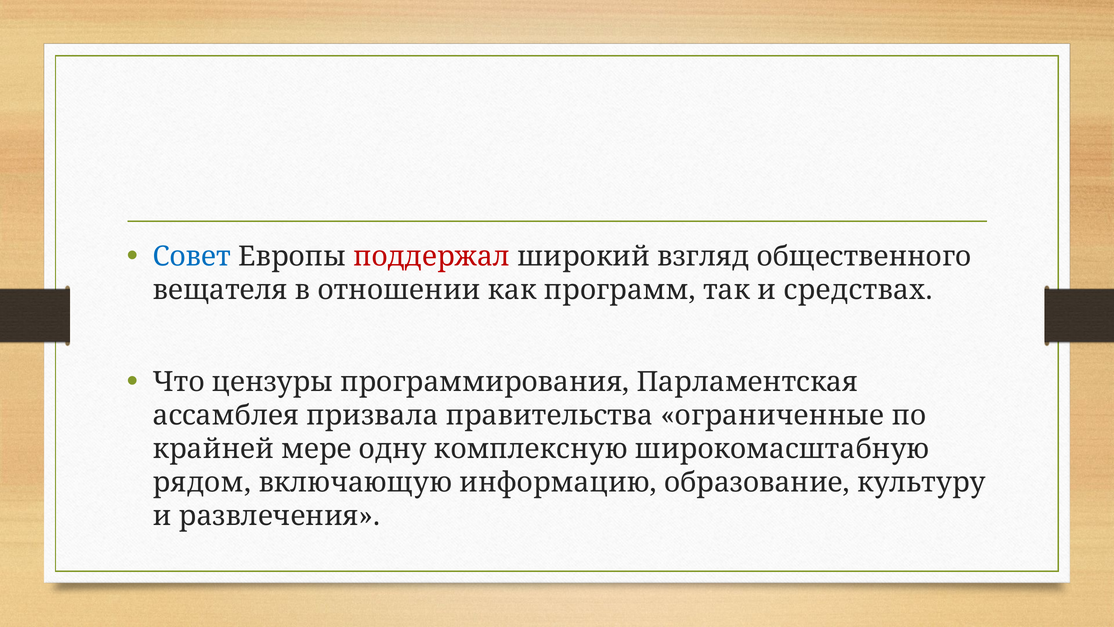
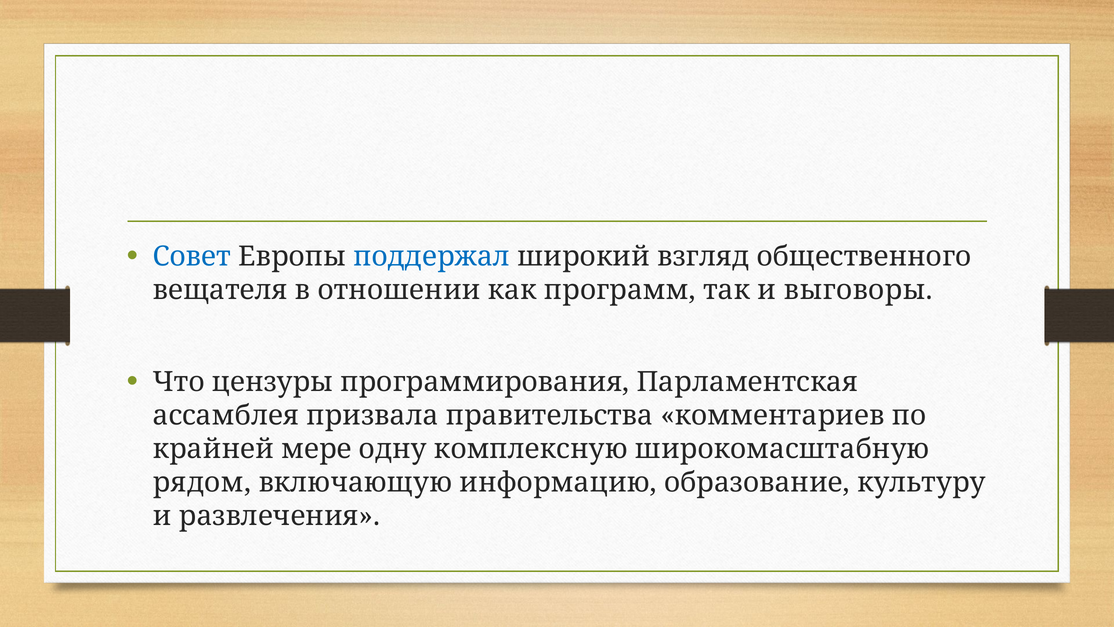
поддержал colour: red -> blue
средствах: средствах -> выговоры
ограниченные: ограниченные -> комментариев
